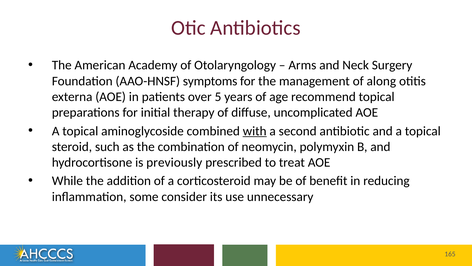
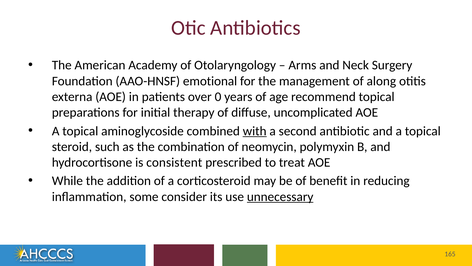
symptoms: symptoms -> emotional
5: 5 -> 0
previously: previously -> consistent
unnecessary underline: none -> present
